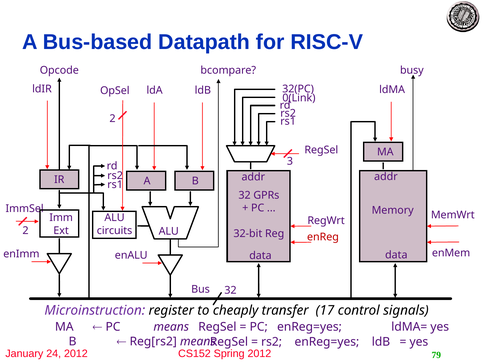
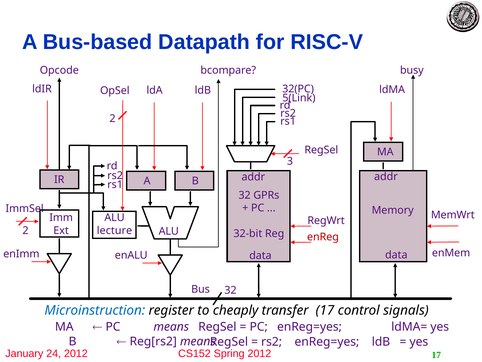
0(Link: 0(Link -> 5(Link
circuits: circuits -> lecture
Microinstruction colour: purple -> blue
79 at (436, 354): 79 -> 17
